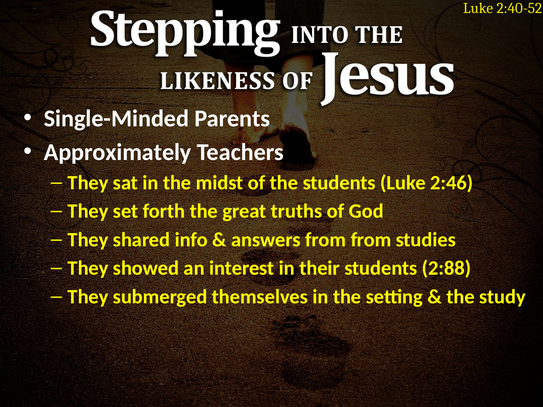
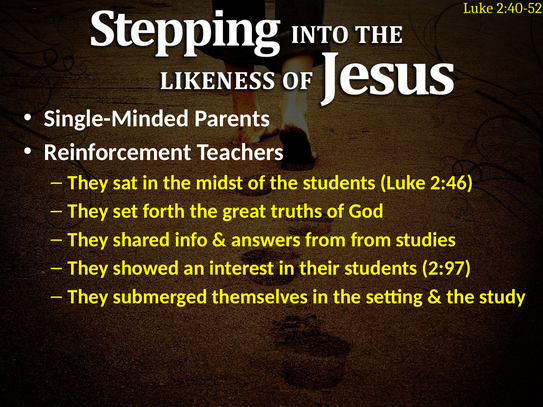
Approximately: Approximately -> Reinforcement
2:88: 2:88 -> 2:97
